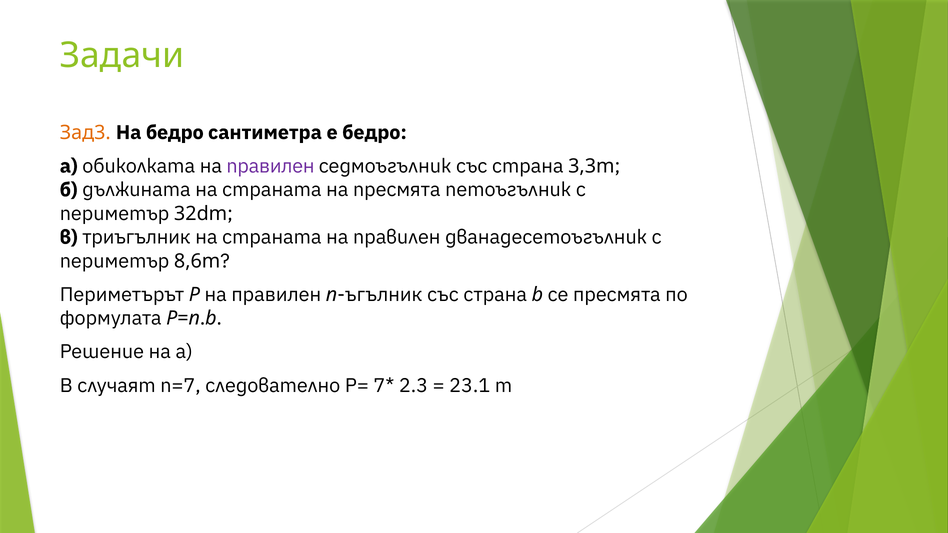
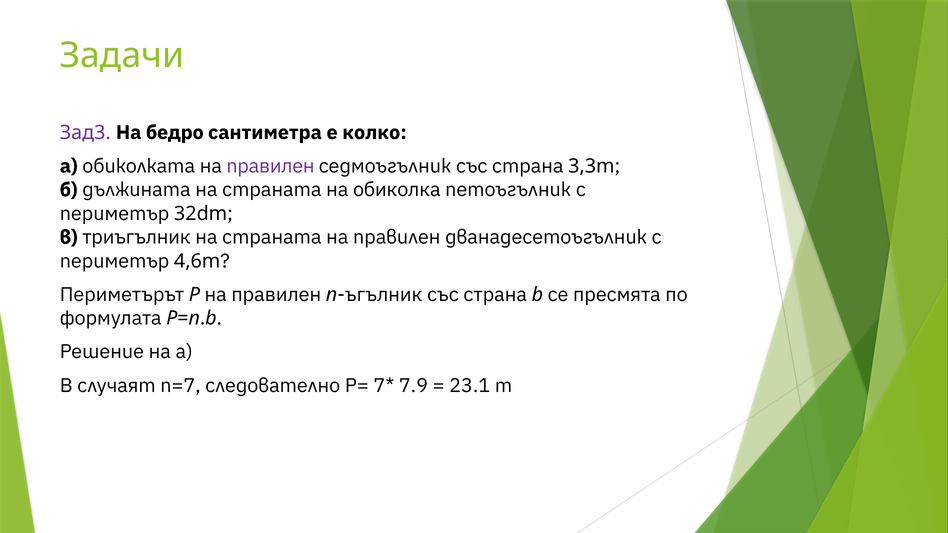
Зад3 colour: orange -> purple
е бедро: бедро -> колко
на пресмята: пресмята -> обиколка
8,6m: 8,6m -> 4,6m
2.3: 2.3 -> 7.9
